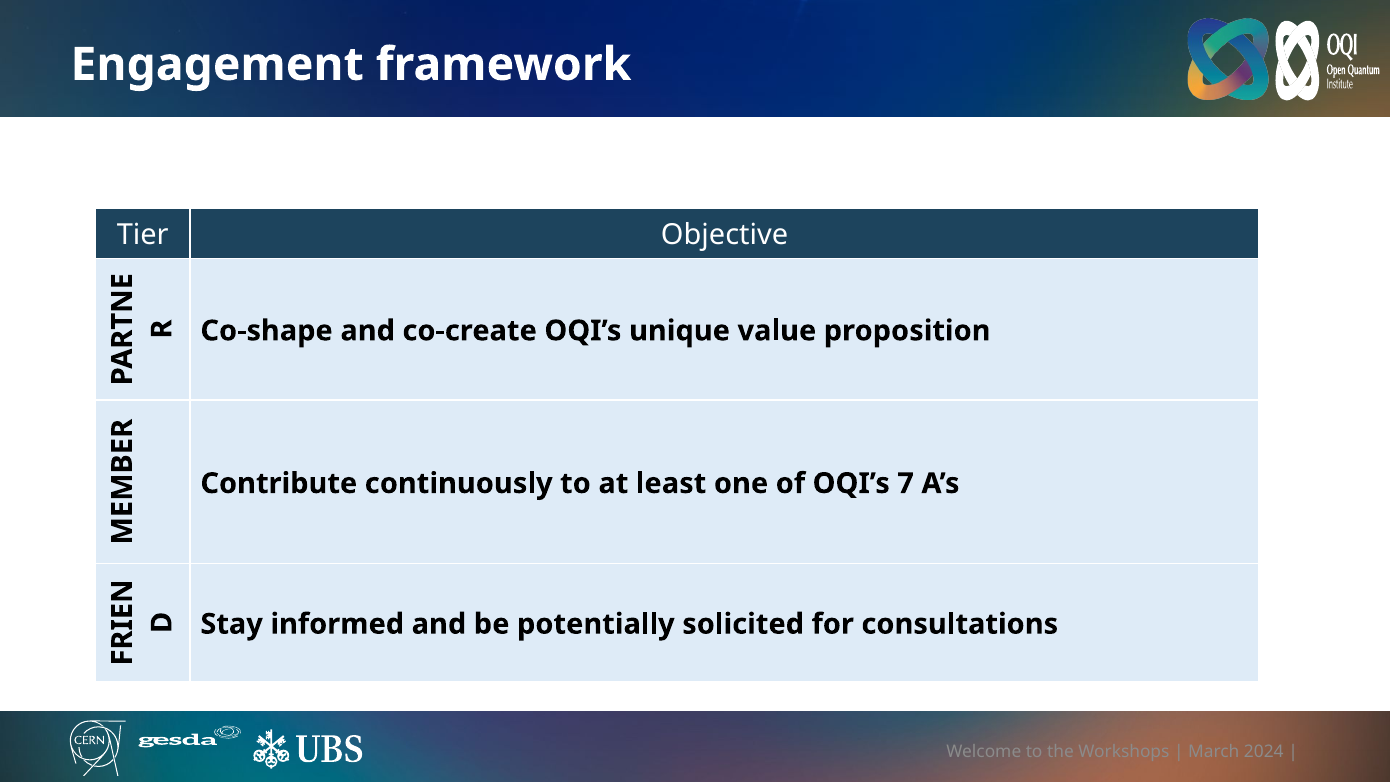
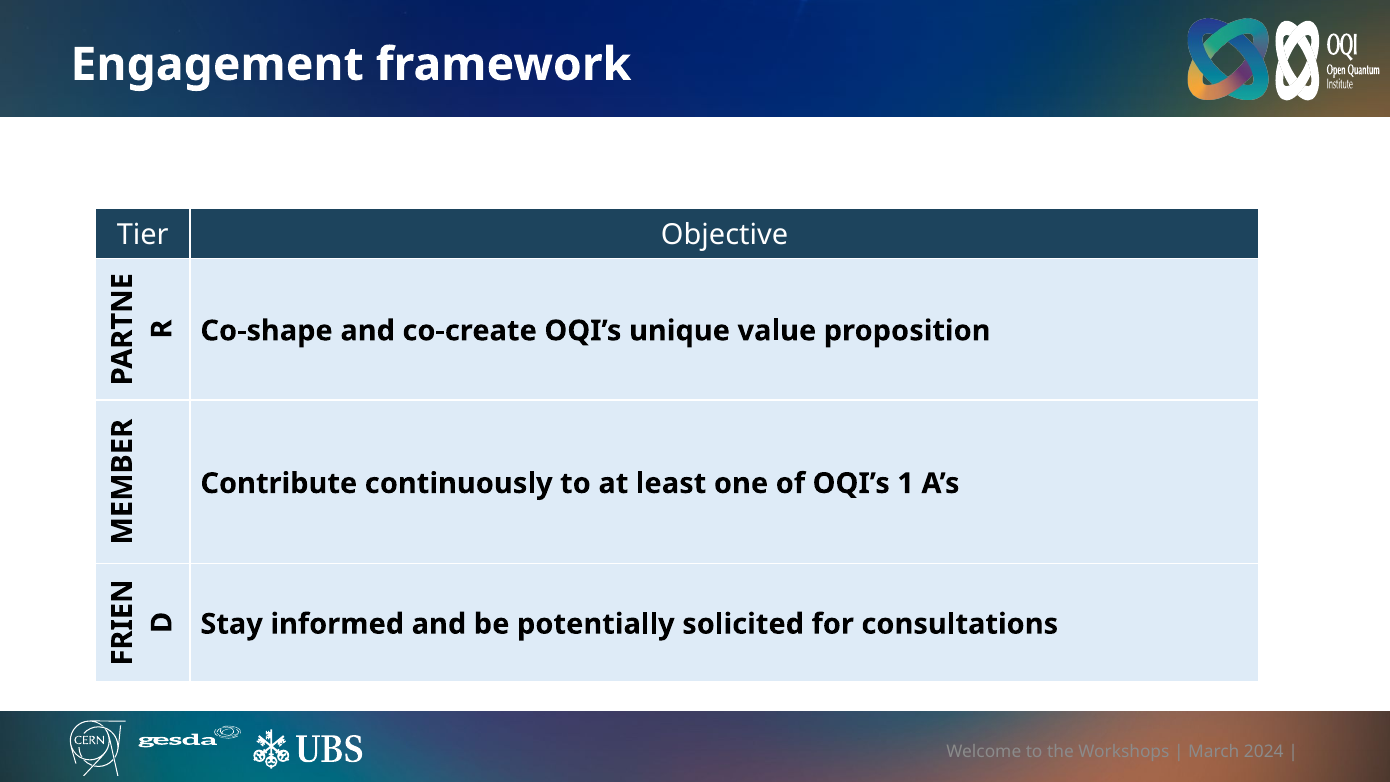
7: 7 -> 1
